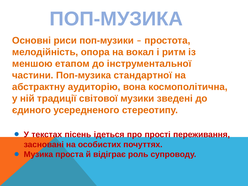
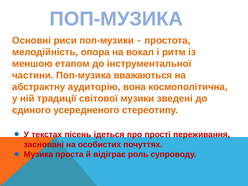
стандартної: стандартної -> вважаються
